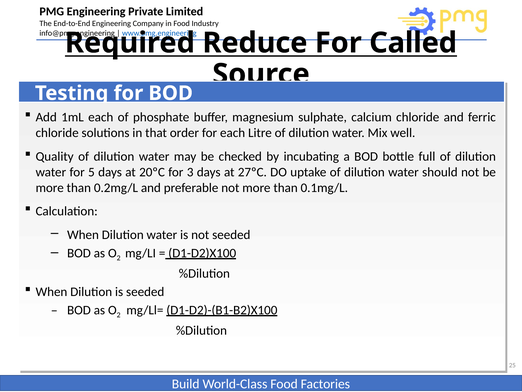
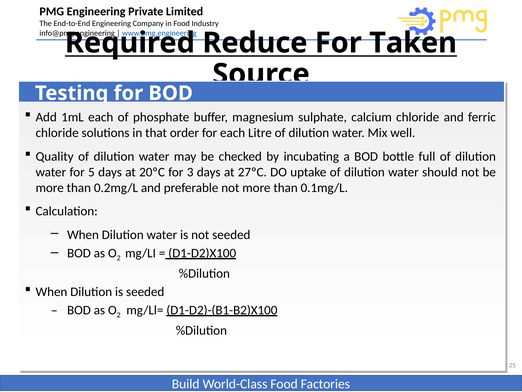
Called: Called -> Taken
